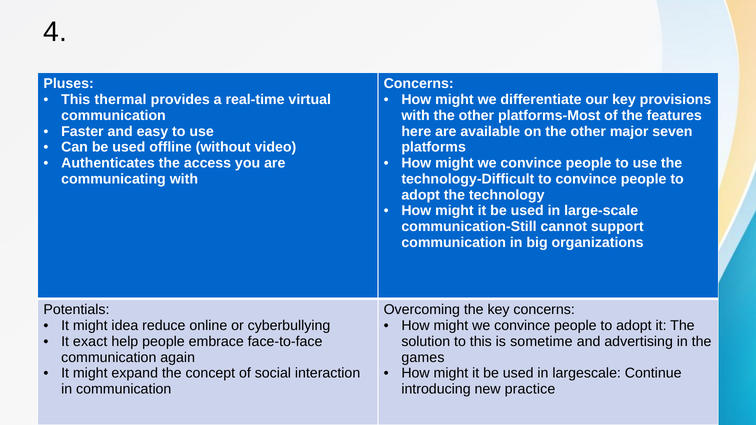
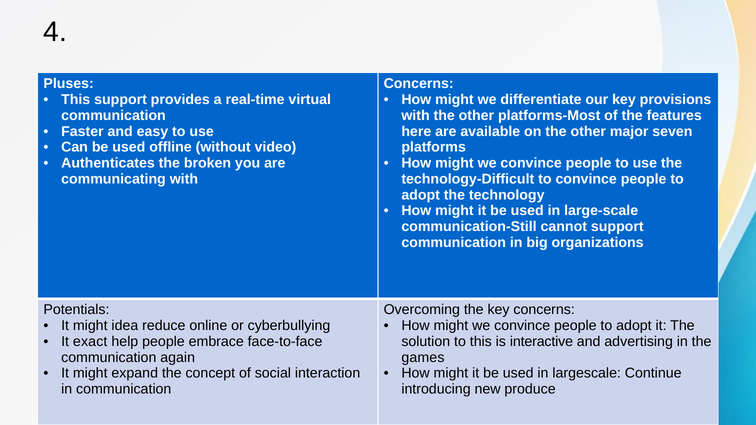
This thermal: thermal -> support
access: access -> broken
sometime: sometime -> interactive
practice: practice -> produce
